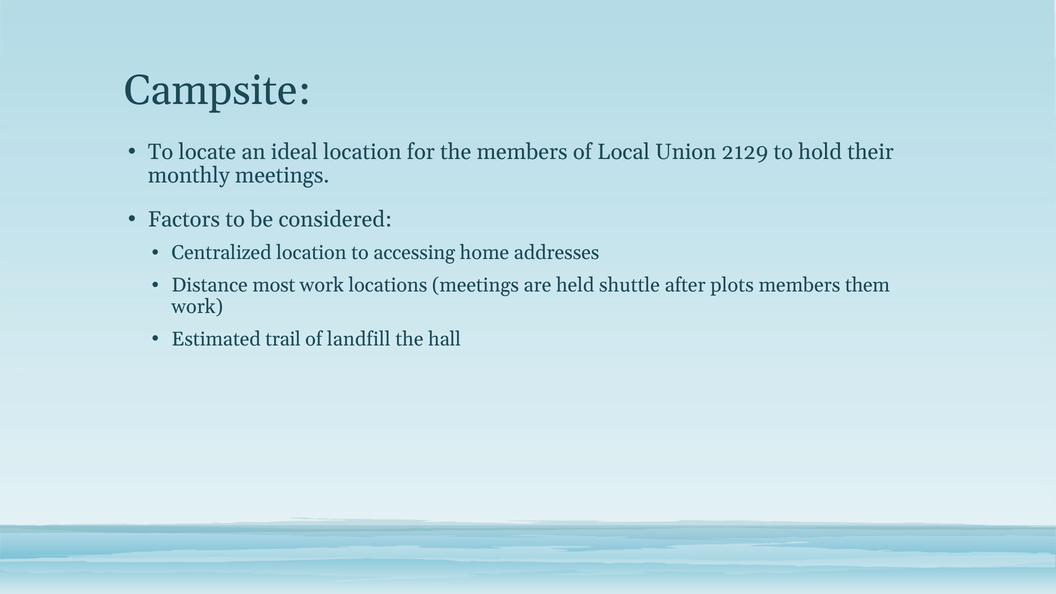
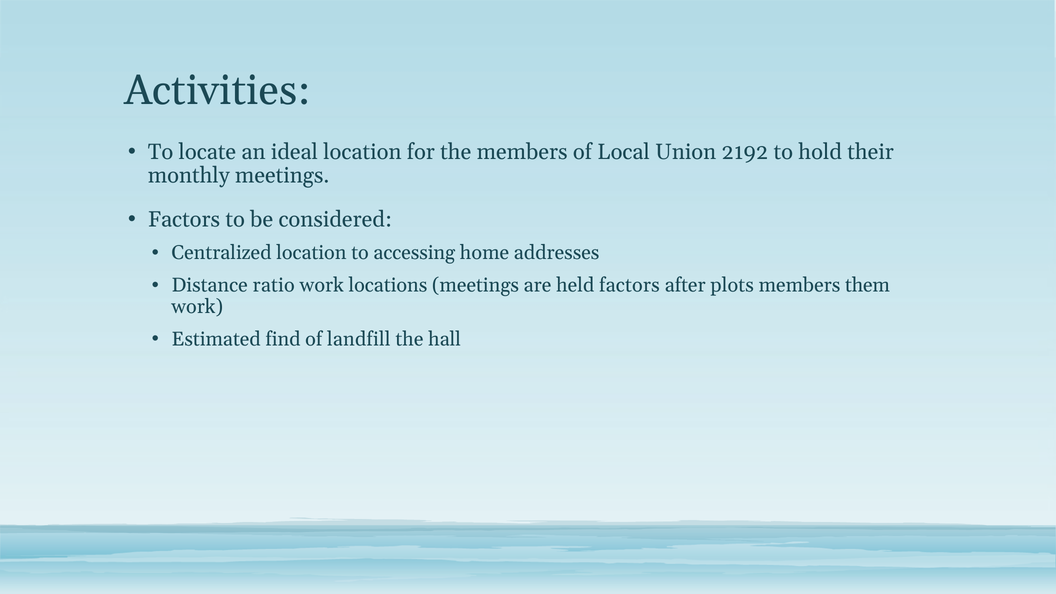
Campsite: Campsite -> Activities
2129: 2129 -> 2192
most: most -> ratio
held shuttle: shuttle -> factors
trail: trail -> find
